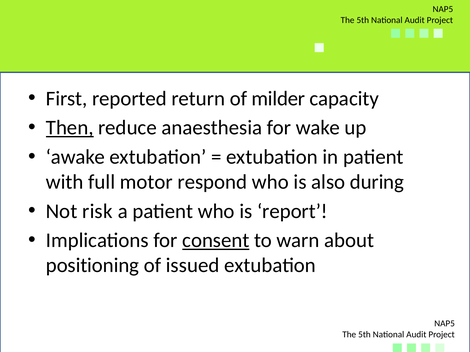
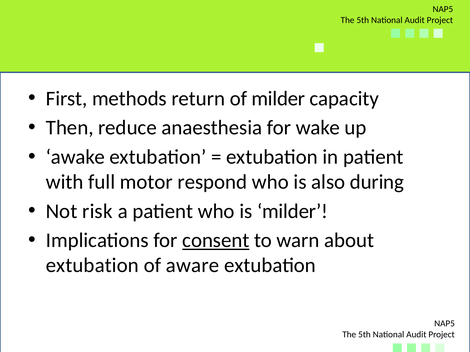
reported: reported -> methods
Then underline: present -> none
is report: report -> milder
positioning at (92, 266): positioning -> extubation
issued: issued -> aware
